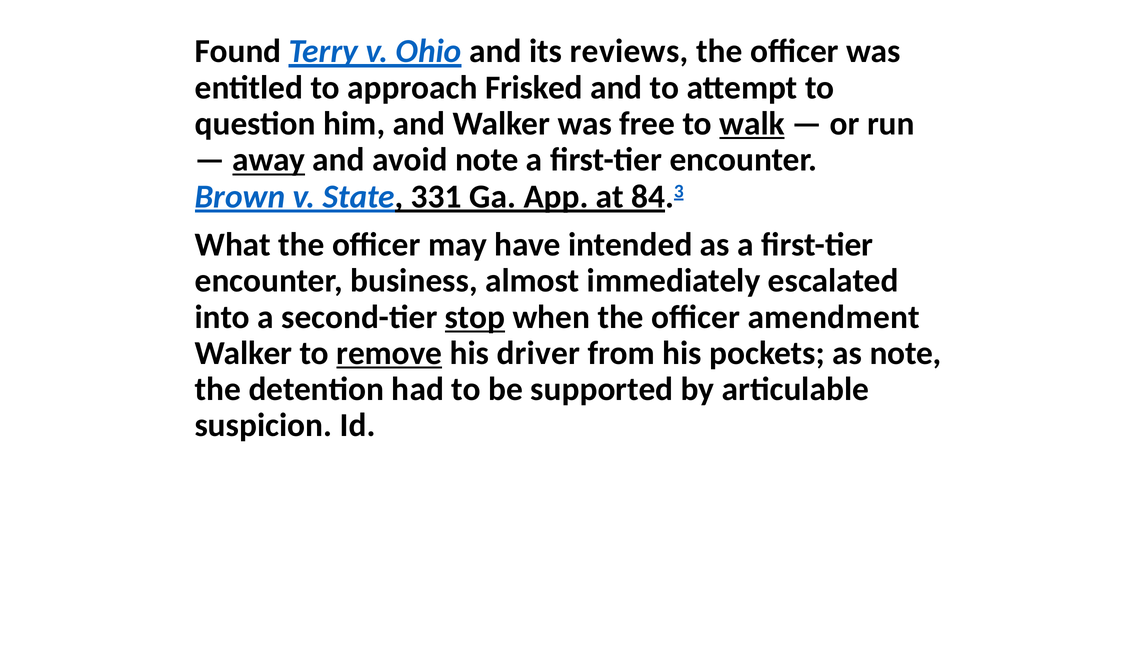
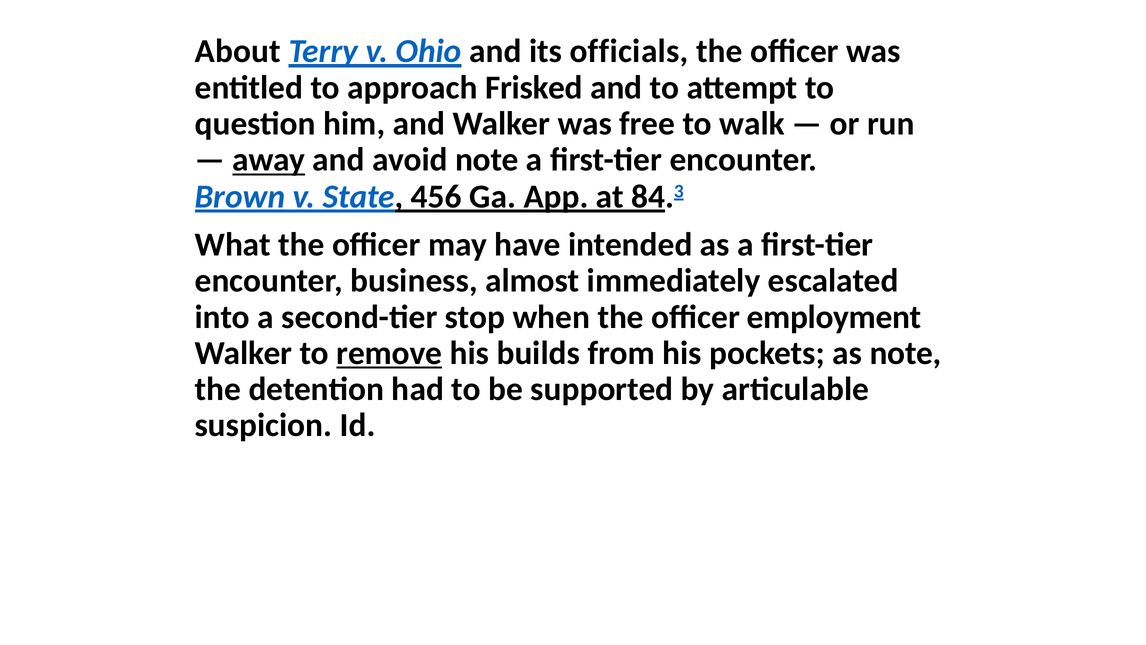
Found: Found -> About
reviews: reviews -> officials
walk underline: present -> none
331: 331 -> 456
stop underline: present -> none
amendment: amendment -> employment
driver: driver -> builds
